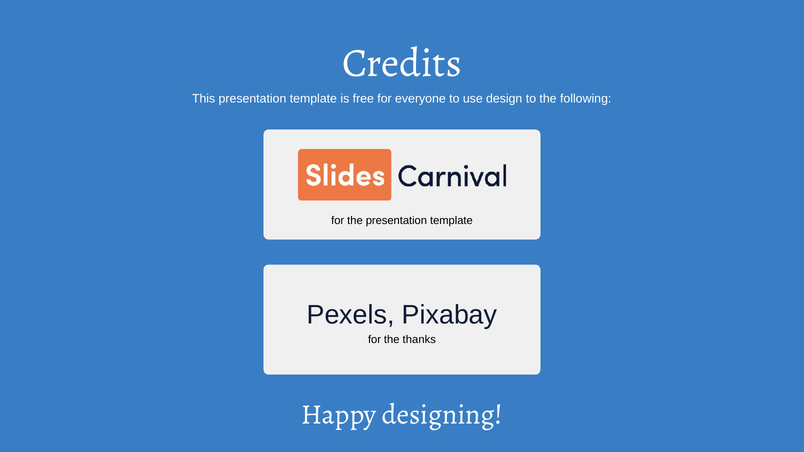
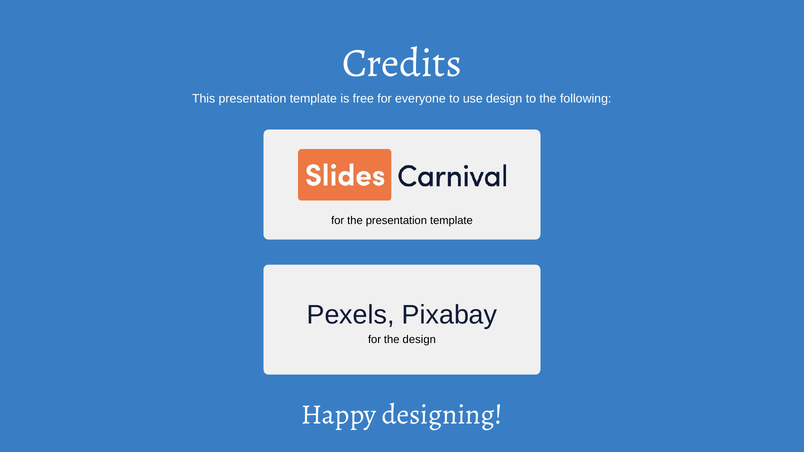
the thanks: thanks -> design
